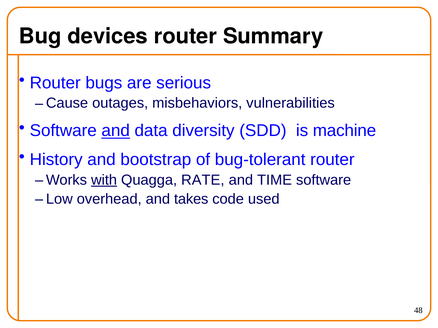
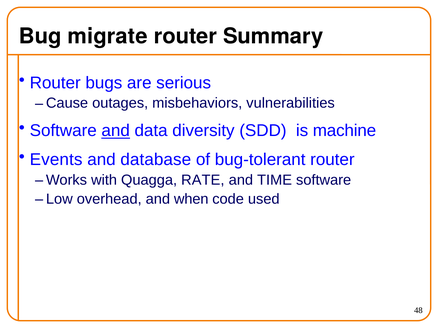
devices: devices -> migrate
History: History -> Events
bootstrap: bootstrap -> database
with underline: present -> none
takes: takes -> when
